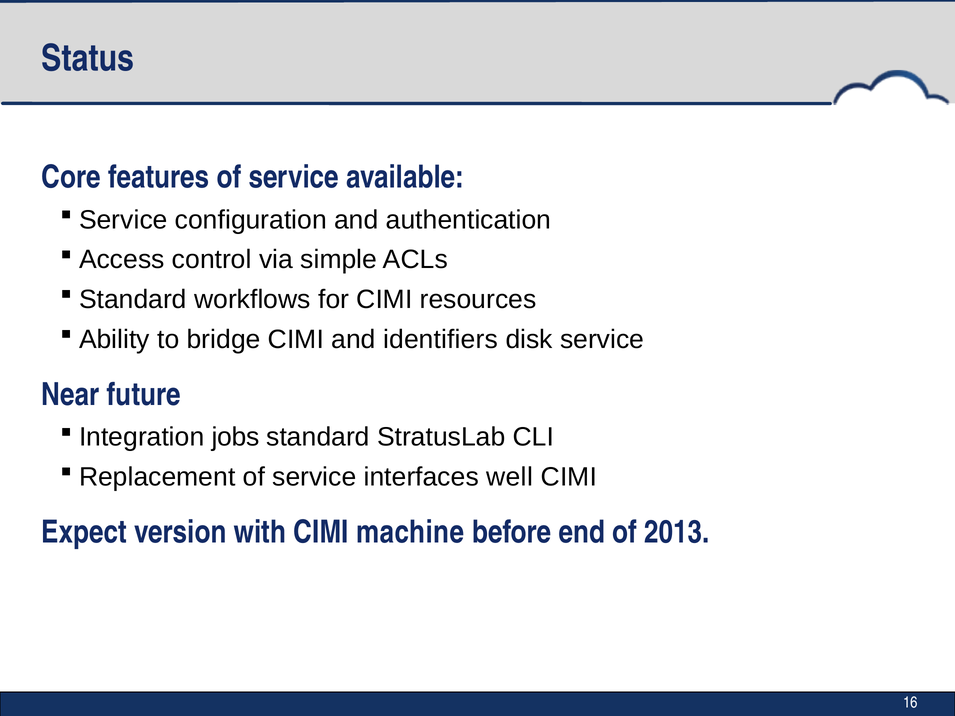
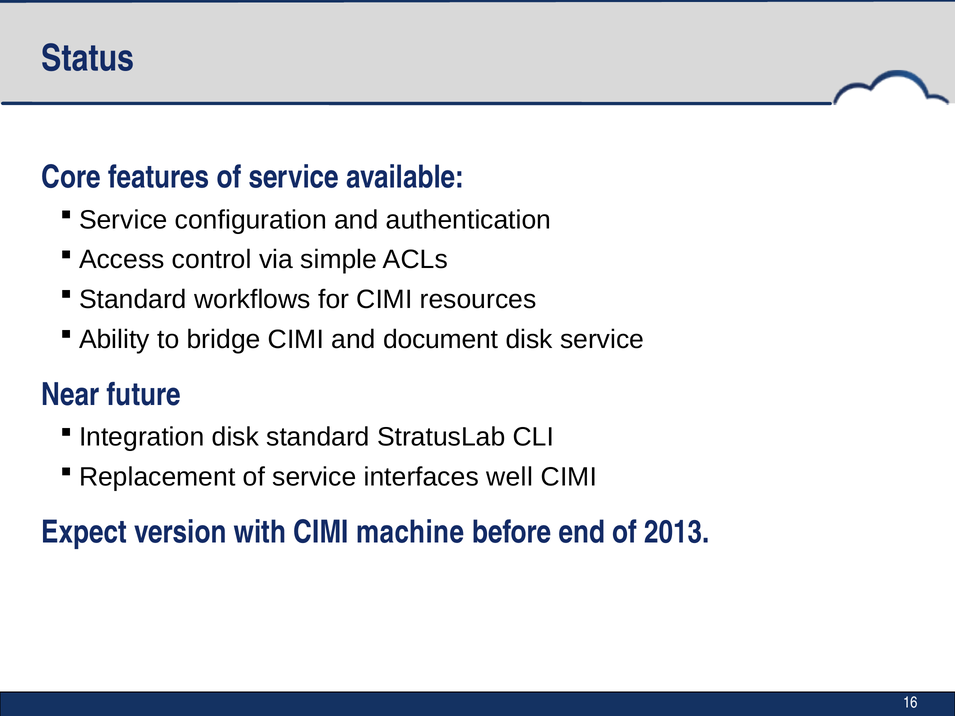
identifiers: identifiers -> document
Integration jobs: jobs -> disk
